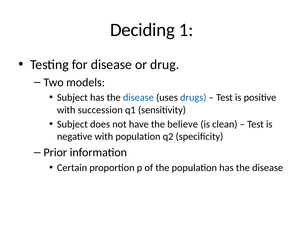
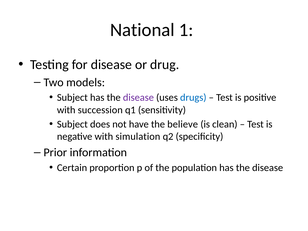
Deciding: Deciding -> National
disease at (138, 98) colour: blue -> purple
with population: population -> simulation
